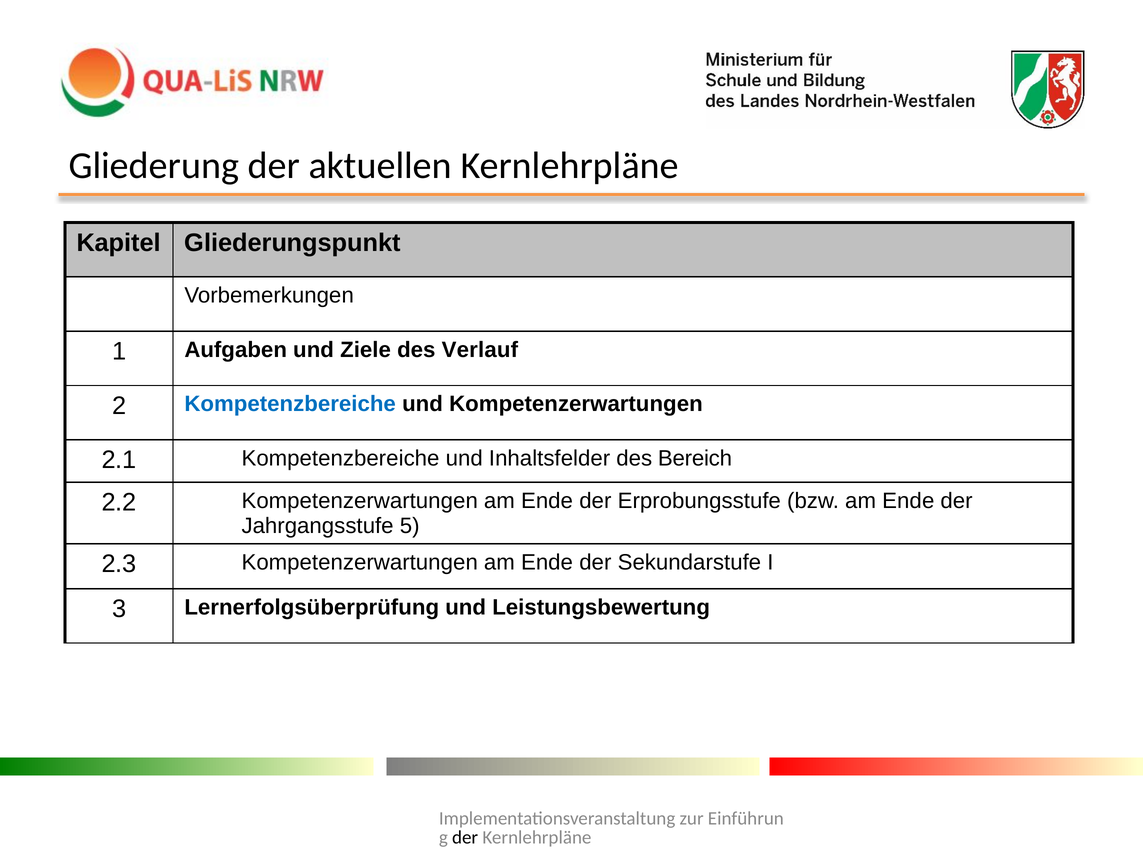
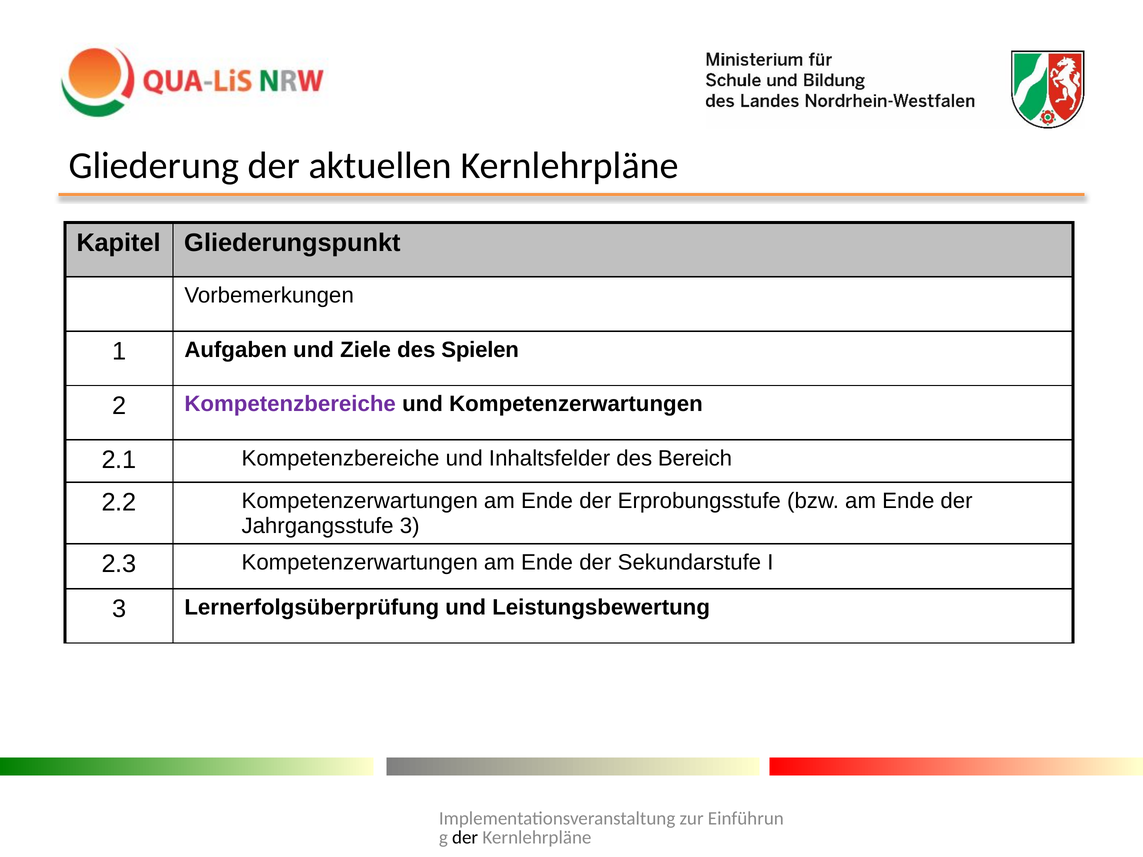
Verlauf: Verlauf -> Spielen
Kompetenzbereiche at (290, 404) colour: blue -> purple
Jahrgangsstufe 5: 5 -> 3
